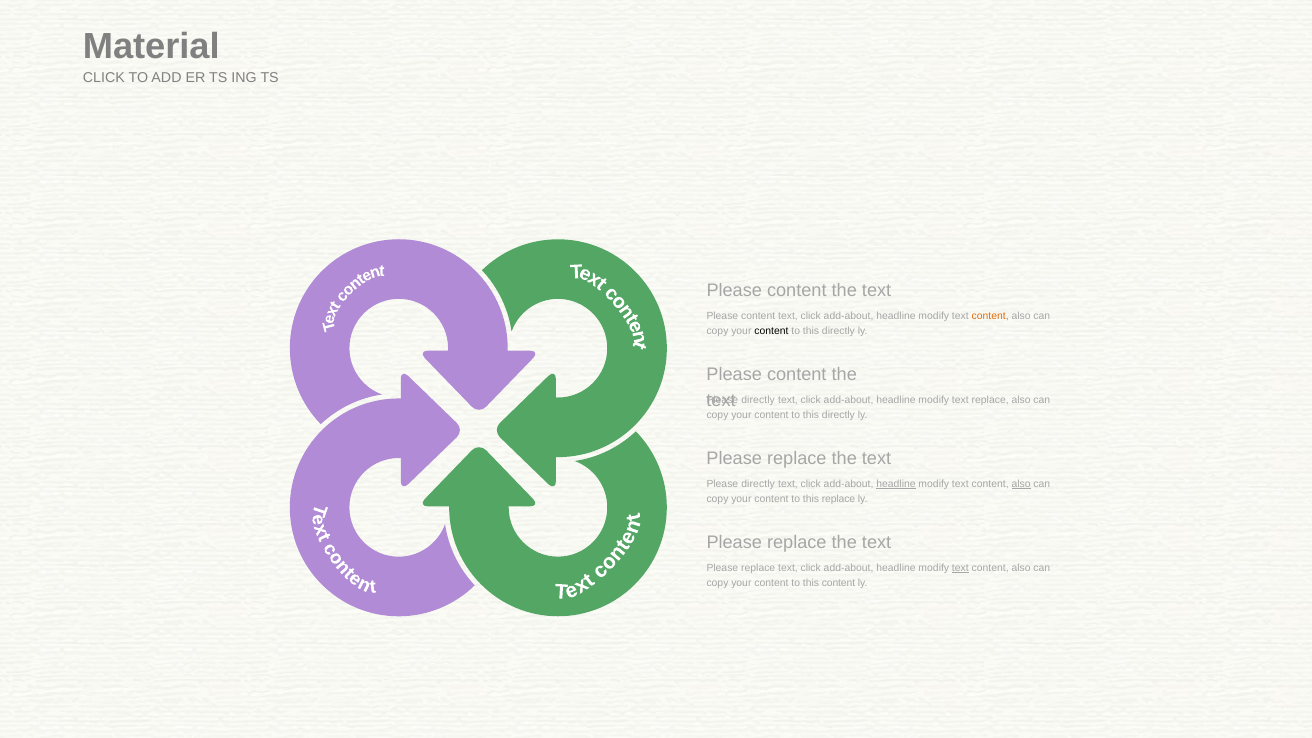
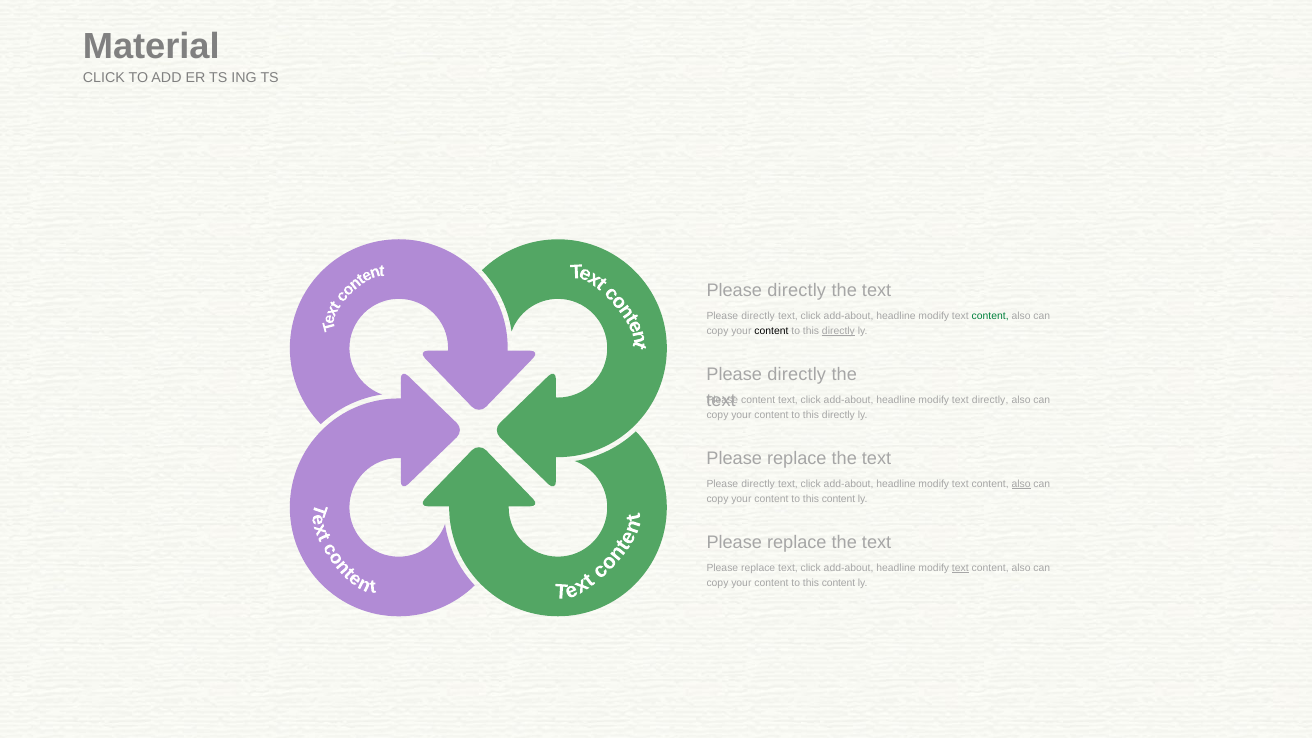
content at (797, 291): content -> directly
content at (758, 316): content -> directly
content at (990, 316) colour: orange -> green
directly at (838, 331) underline: none -> present
content at (797, 375): content -> directly
directly at (758, 400): directly -> content
text replace: replace -> directly
headline at (896, 484) underline: present -> none
replace at (838, 499): replace -> content
